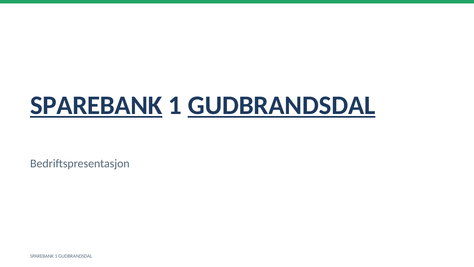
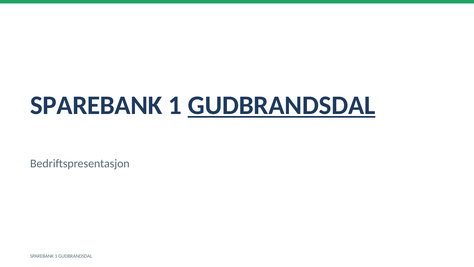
SPAREBANK at (96, 105) underline: present -> none
